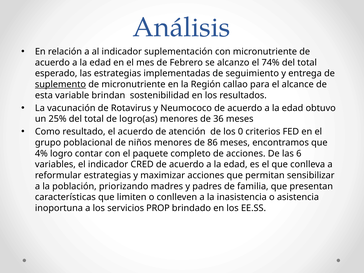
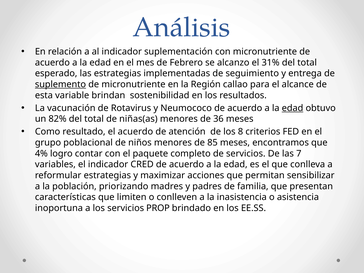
74%: 74% -> 31%
edad at (293, 108) underline: none -> present
25%: 25% -> 82%
logro(as: logro(as -> niñas(as
0: 0 -> 8
86: 86 -> 85
de acciones: acciones -> servicios
6: 6 -> 7
